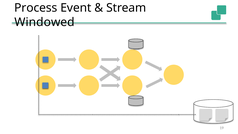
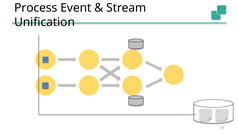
Windowed: Windowed -> Unification
